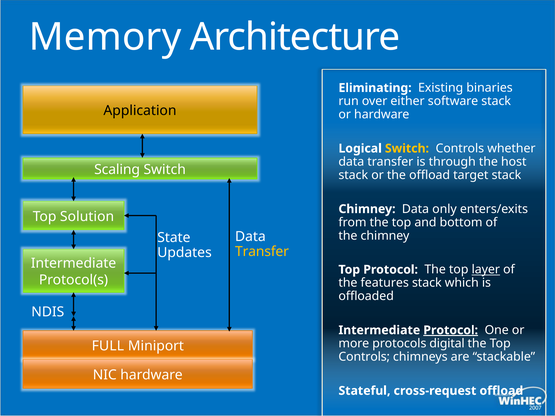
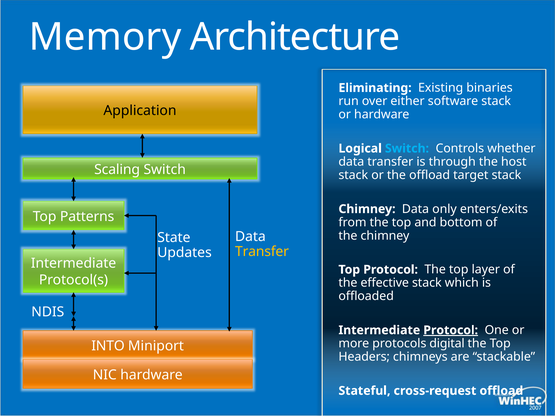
Switch at (407, 149) colour: yellow -> light blue
Solution: Solution -> Patterns
layer underline: present -> none
features: features -> effective
FULL: FULL -> INTO
Controls at (364, 357): Controls -> Headers
